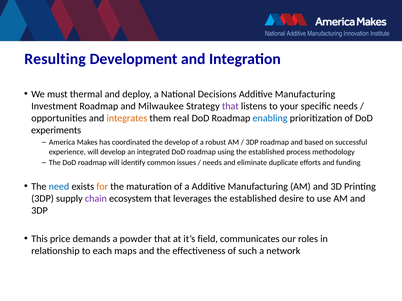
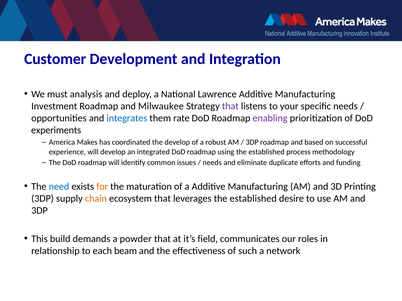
Resulting: Resulting -> Customer
thermal: thermal -> analysis
Decisions: Decisions -> Lawrence
integrates colour: orange -> blue
real: real -> rate
enabling colour: blue -> purple
chain colour: purple -> orange
price: price -> build
maps: maps -> beam
